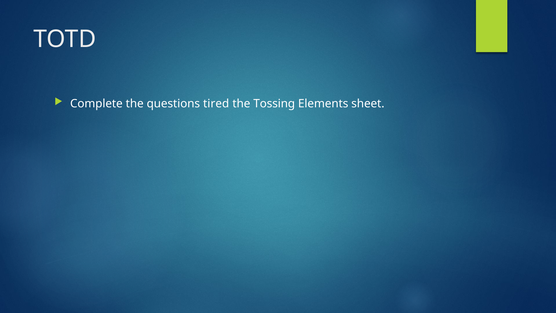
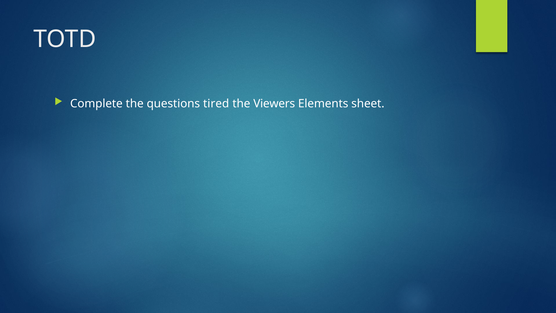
Tossing: Tossing -> Viewers
